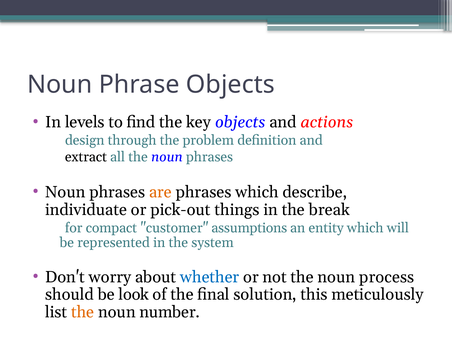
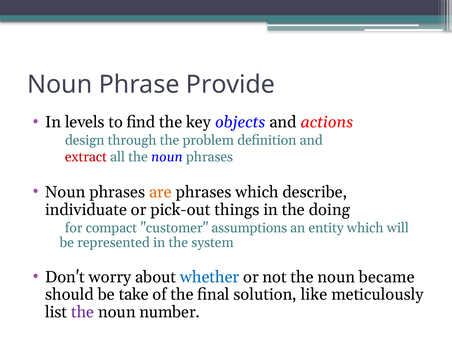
Phrase Objects: Objects -> Provide
extract colour: black -> red
break: break -> doing
process: process -> became
look: look -> take
this: this -> like
the at (83, 312) colour: orange -> purple
